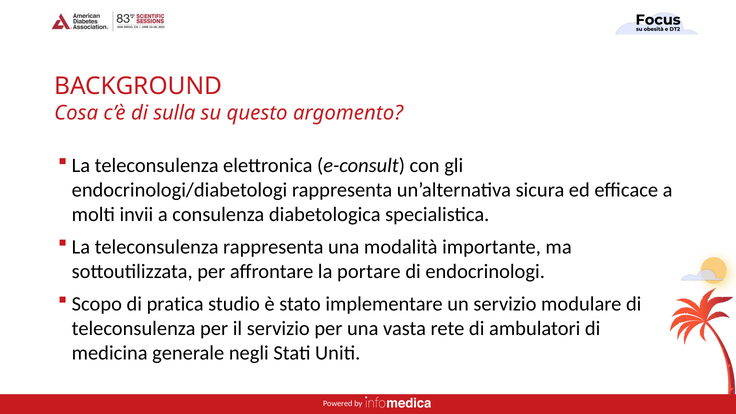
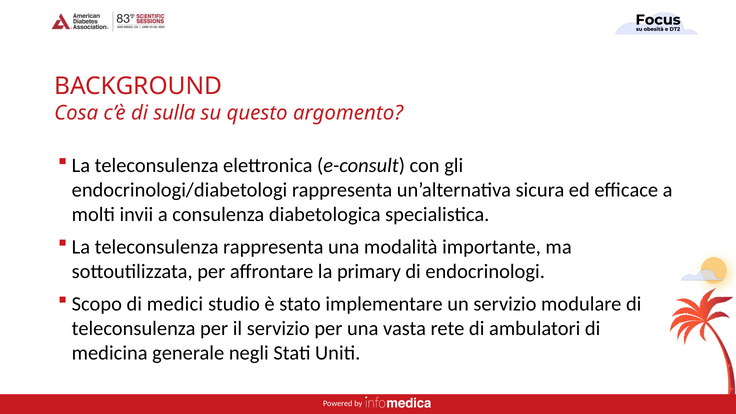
portare: portare -> primary
pratica: pratica -> medici
